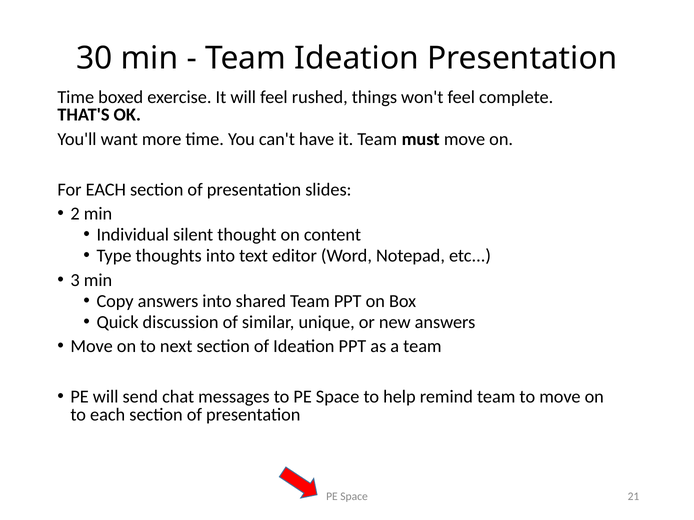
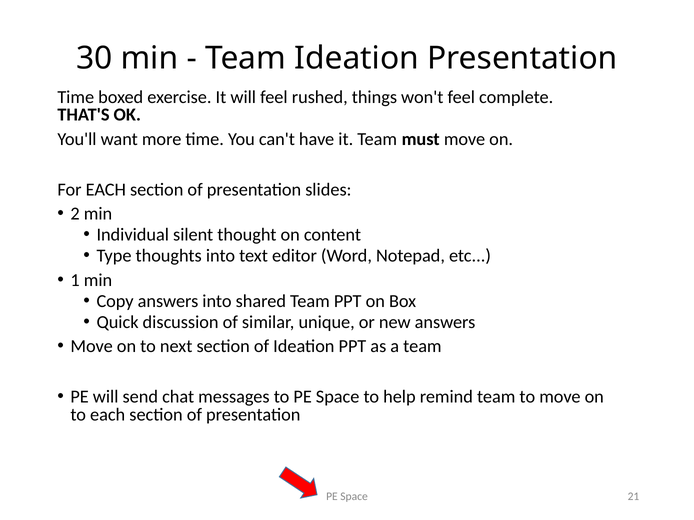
3: 3 -> 1
